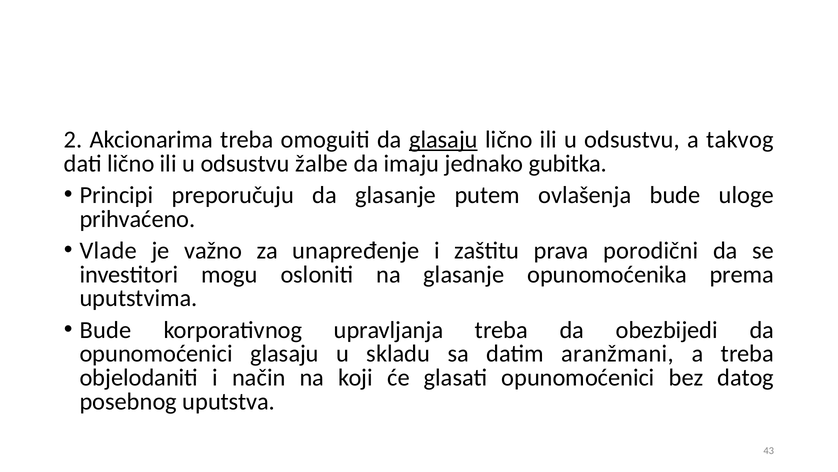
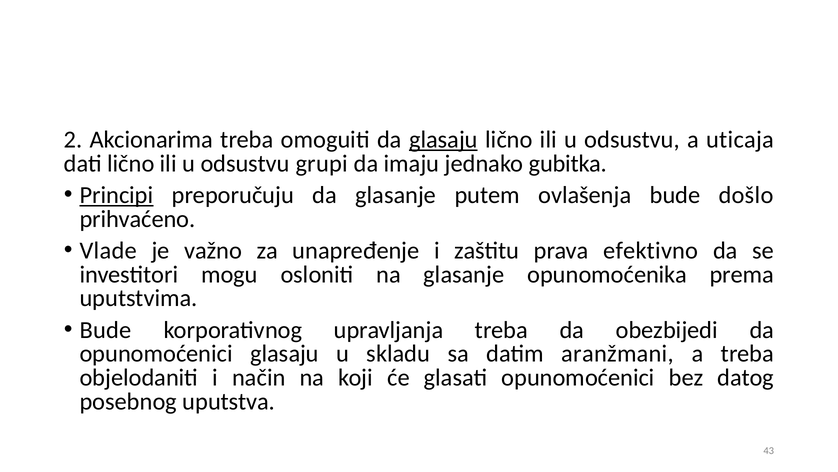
takvog: takvog -> uticaja
žalbe: žalbe -> grupi
Principi underline: none -> present
uloge: uloge -> došlo
porodični: porodični -> efektivno
